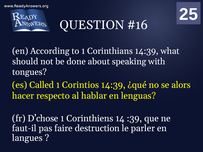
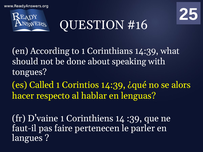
D’chose: D’chose -> D’vaine
destruction: destruction -> pertenecen
